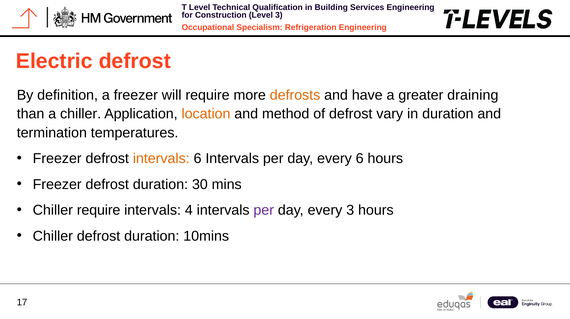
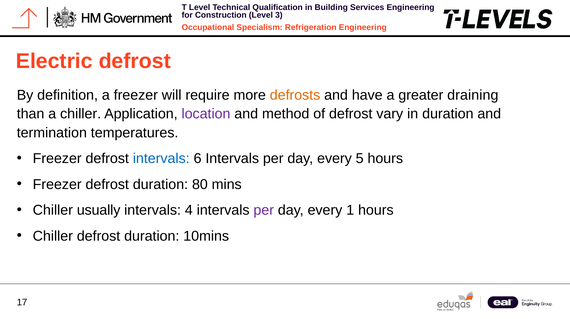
location colour: orange -> purple
intervals at (161, 158) colour: orange -> blue
every 6: 6 -> 5
30: 30 -> 80
Chiller require: require -> usually
every 3: 3 -> 1
